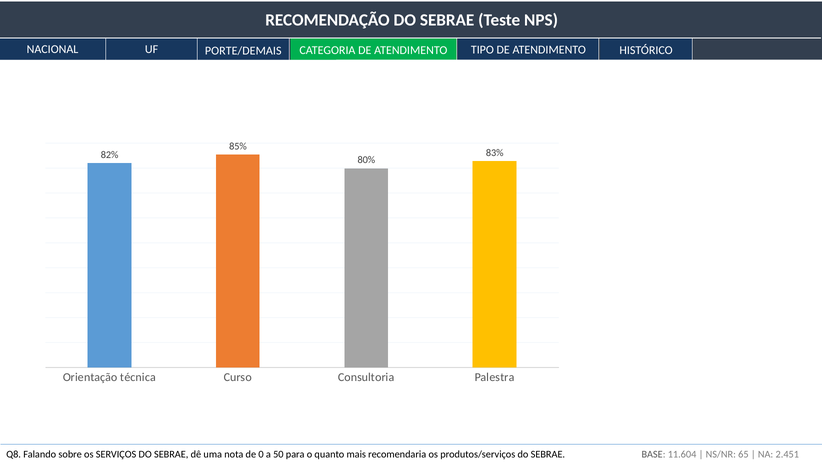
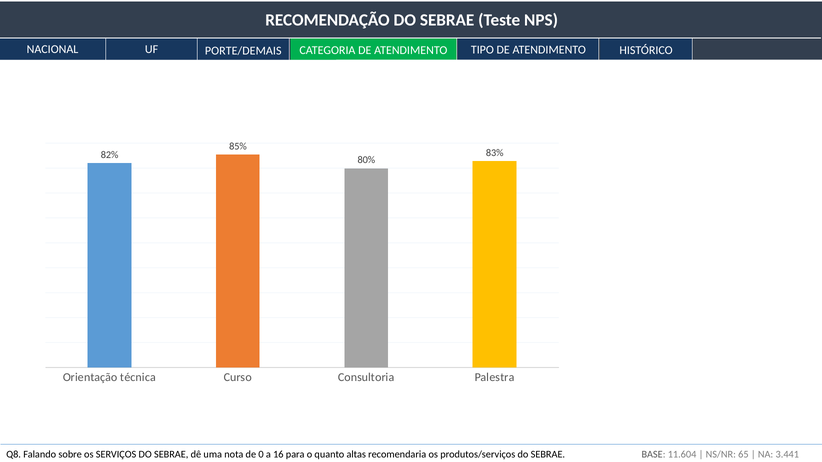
2.451: 2.451 -> 3.441
50: 50 -> 16
mais: mais -> altas
